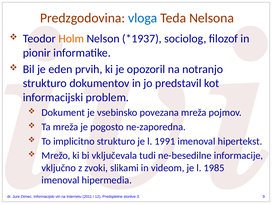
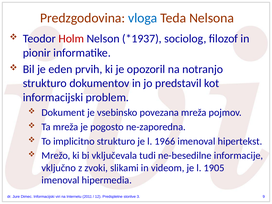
Holm colour: orange -> red
1991: 1991 -> 1966
1985: 1985 -> 1905
